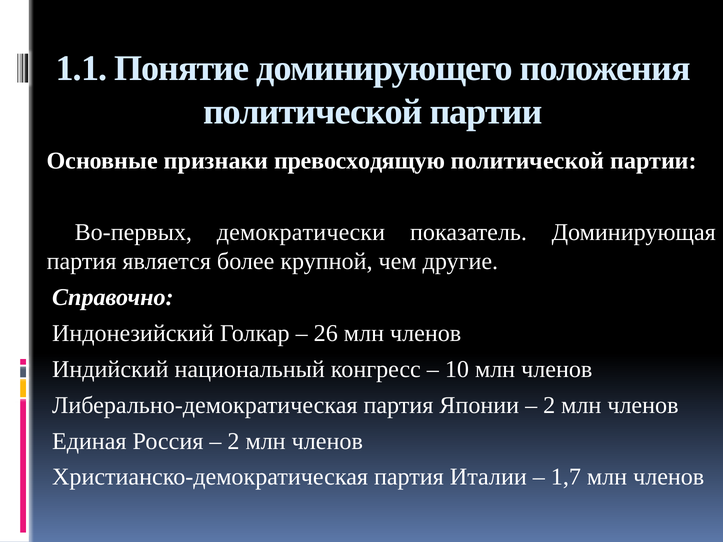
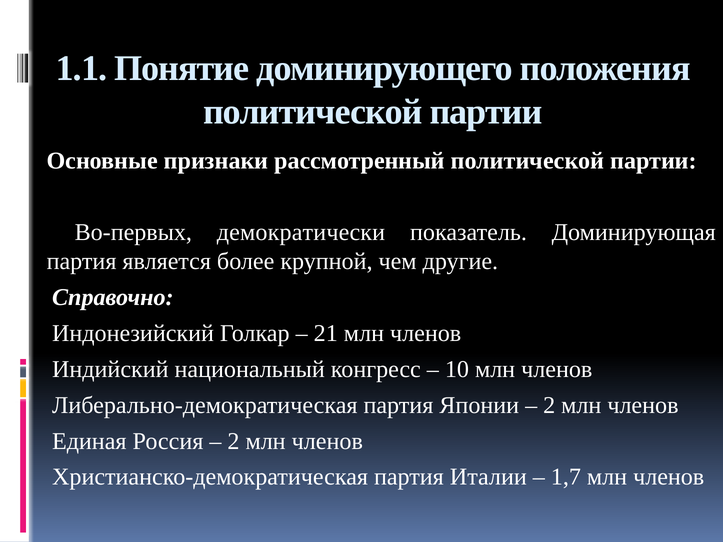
превосходящую: превосходящую -> рассмотренный
26: 26 -> 21
